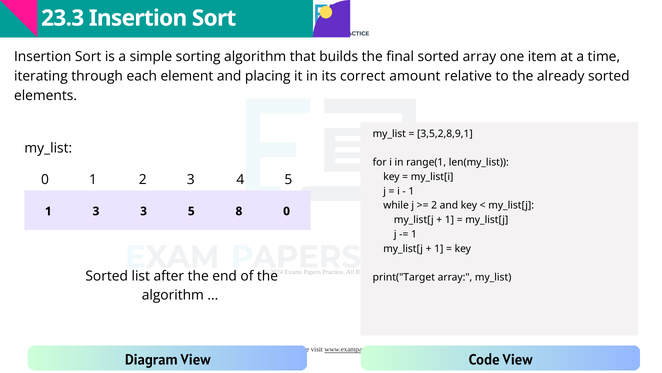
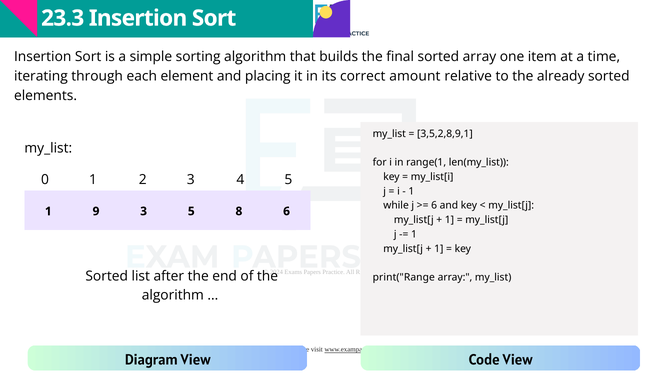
2 at (434, 205): 2 -> 6
1 3: 3 -> 9
8 0: 0 -> 6
print("Target: print("Target -> print("Range
